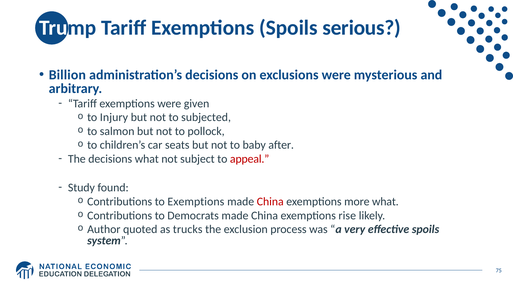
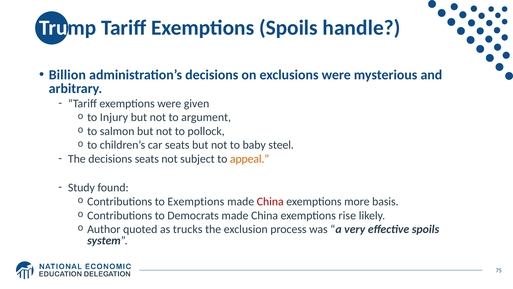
serious: serious -> handle
subjected: subjected -> argument
after: after -> steel
decisions what: what -> seats
appeal colour: red -> orange
more what: what -> basis
